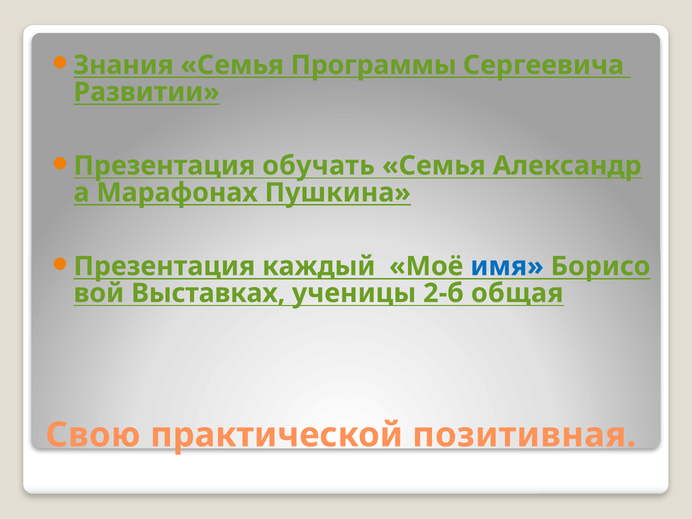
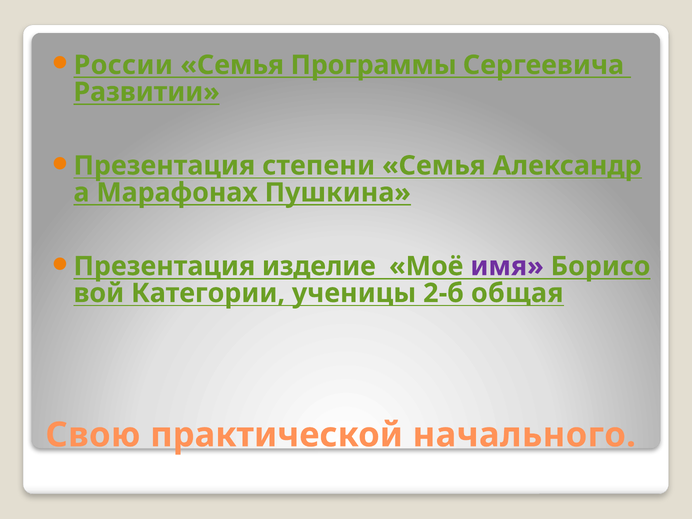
Знания: Знания -> России
обучать: обучать -> степени
каждый: каждый -> изделие
имя colour: blue -> purple
Выставках: Выставках -> Категории
позитивная: позитивная -> начального
